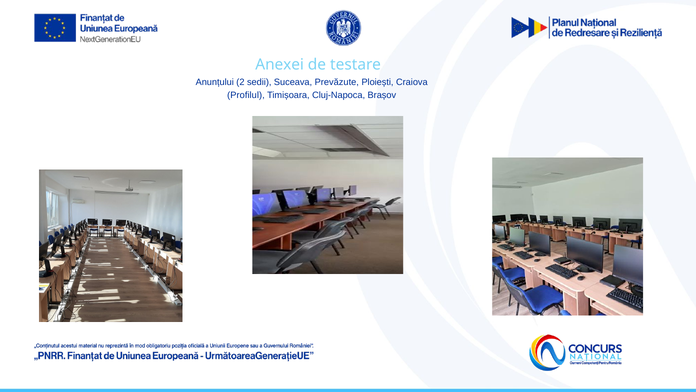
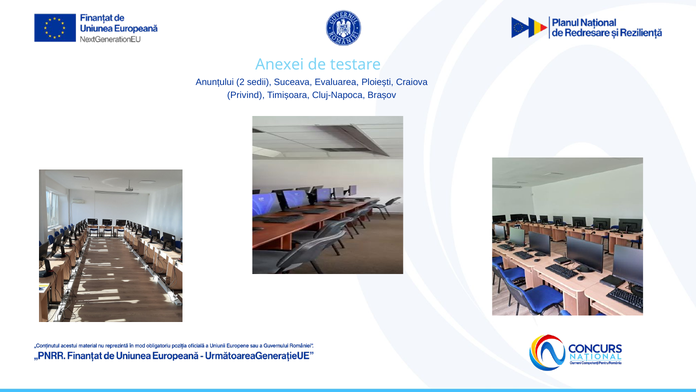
Prevăzute: Prevăzute -> Evaluarea
Profilul: Profilul -> Privind
